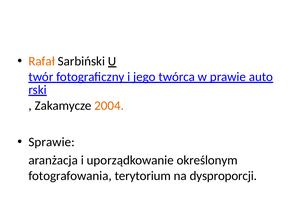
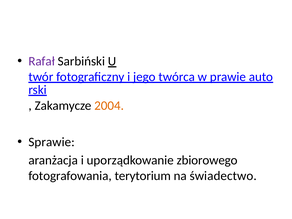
Rafał colour: orange -> purple
określonym: określonym -> zbiorowego
dysproporcji: dysproporcji -> świadectwo
